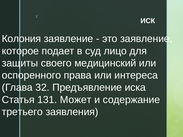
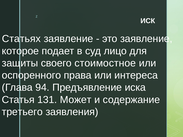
Колония: Колония -> Статьях
медицинский: медицинский -> стоимостное
32: 32 -> 94
